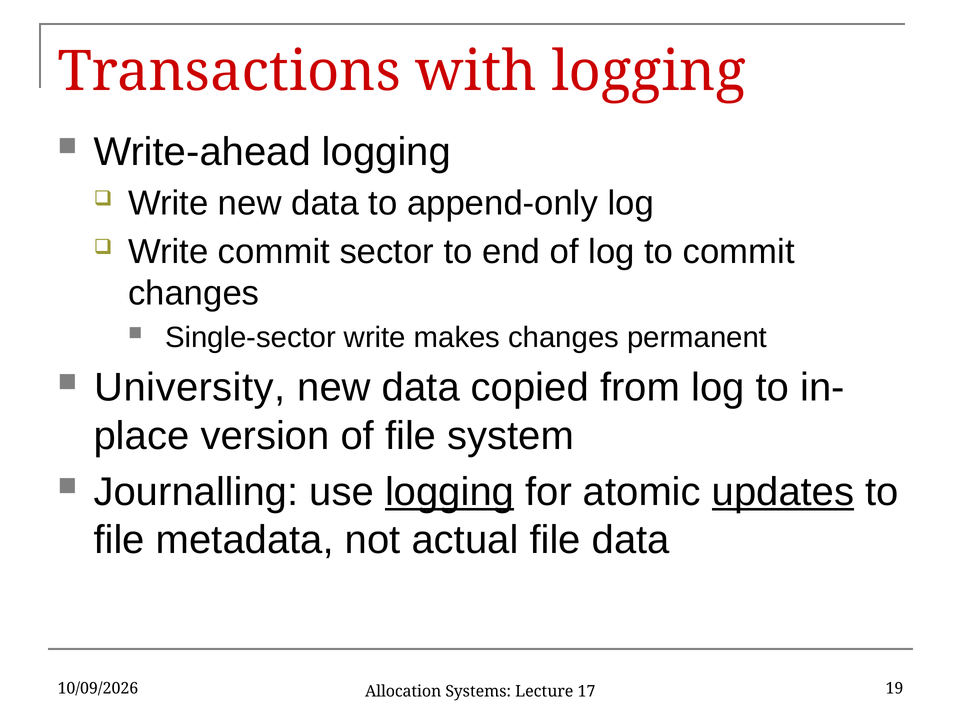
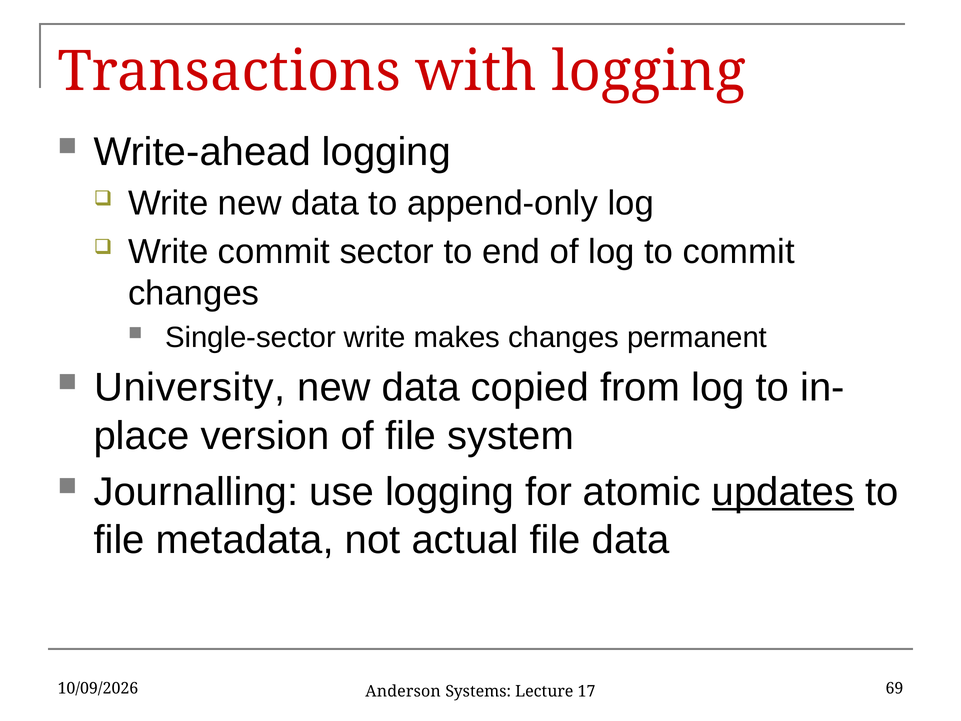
logging at (450, 492) underline: present -> none
19: 19 -> 69
Allocation: Allocation -> Anderson
